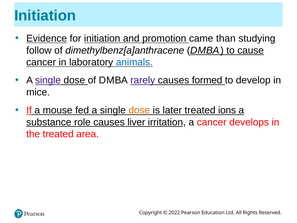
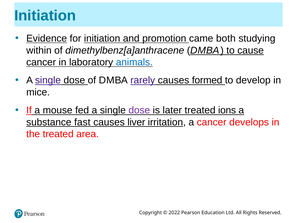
than: than -> both
follow: follow -> within
dose at (139, 110) colour: orange -> purple
role: role -> fast
